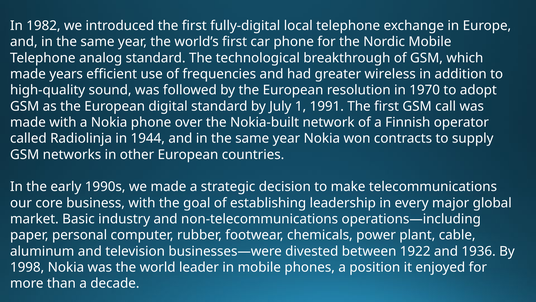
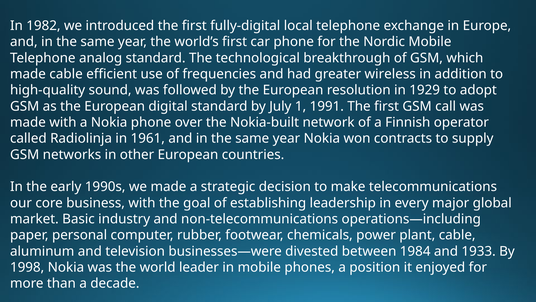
made years: years -> cable
1970: 1970 -> 1929
1944: 1944 -> 1961
1922: 1922 -> 1984
1936: 1936 -> 1933
